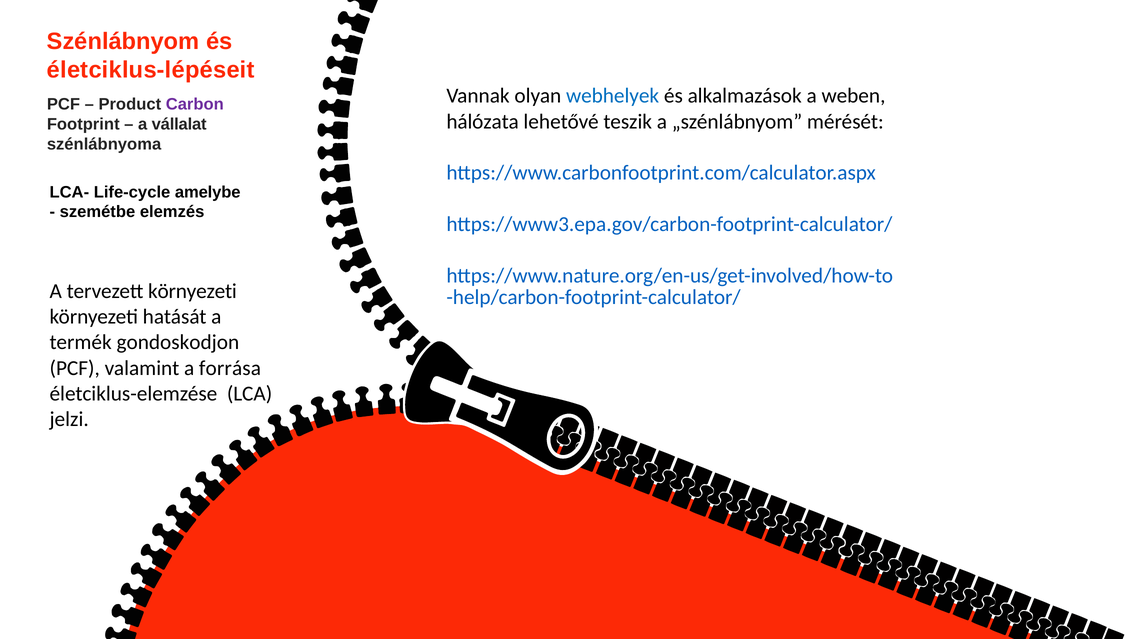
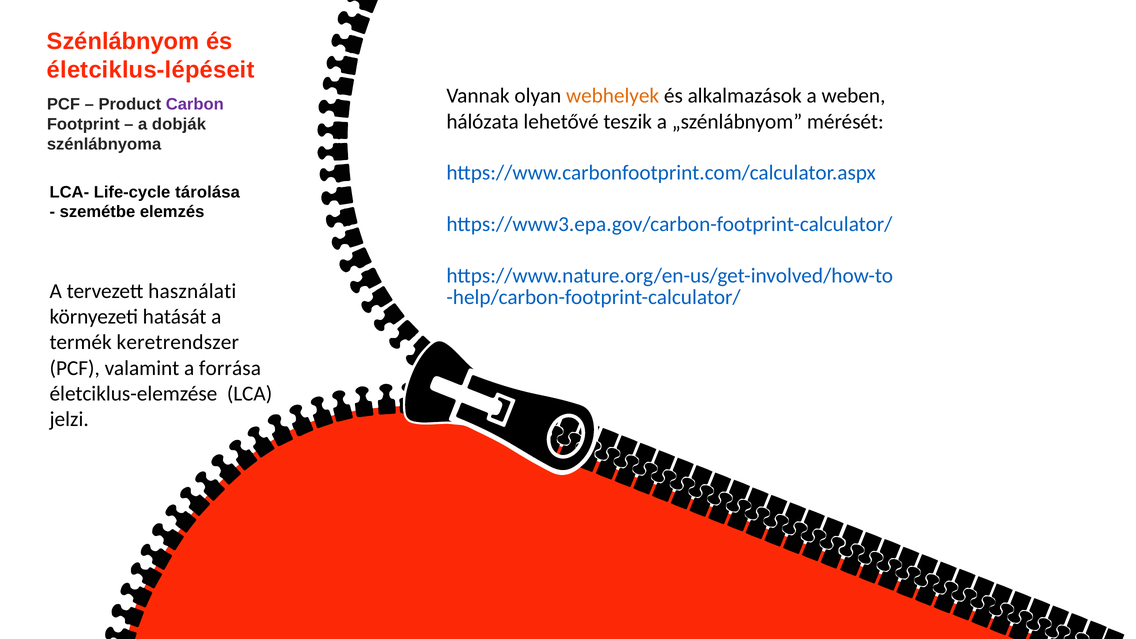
webhelyek colour: blue -> orange
vállalat: vállalat -> dobják
amelybe: amelybe -> tárolása
tervezett környezeti: környezeti -> használati
gondoskodjon: gondoskodjon -> keretrendszer
